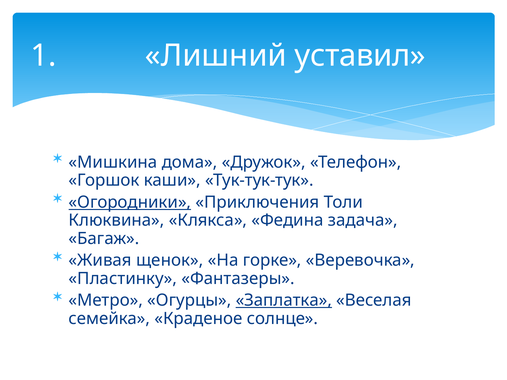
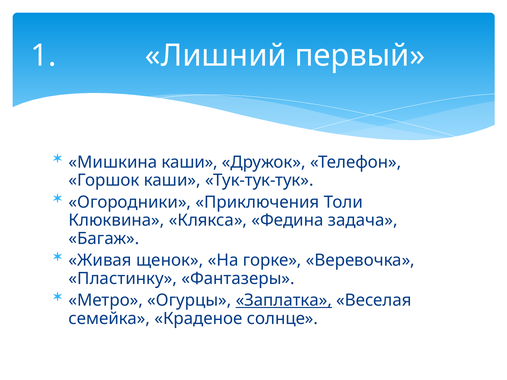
уставил: уставил -> первый
Мишкина дома: дома -> каши
Огородники underline: present -> none
